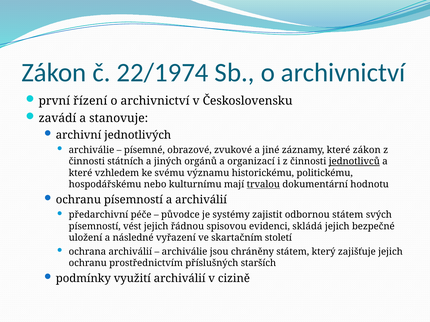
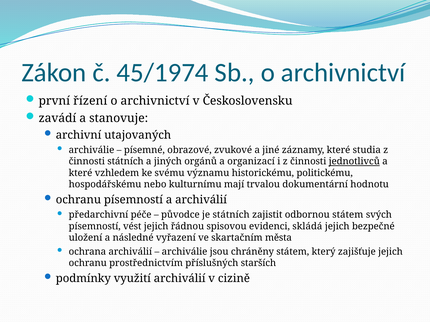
22/1974: 22/1974 -> 45/1974
jednotlivých: jednotlivých -> utajovaných
které zákon: zákon -> studia
trvalou underline: present -> none
je systémy: systémy -> státních
století: století -> města
